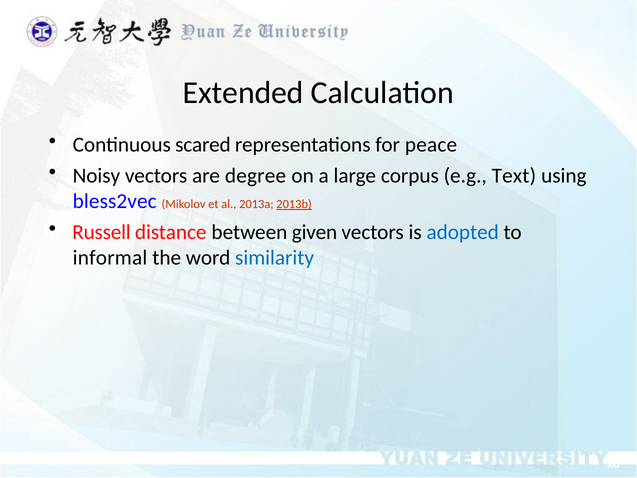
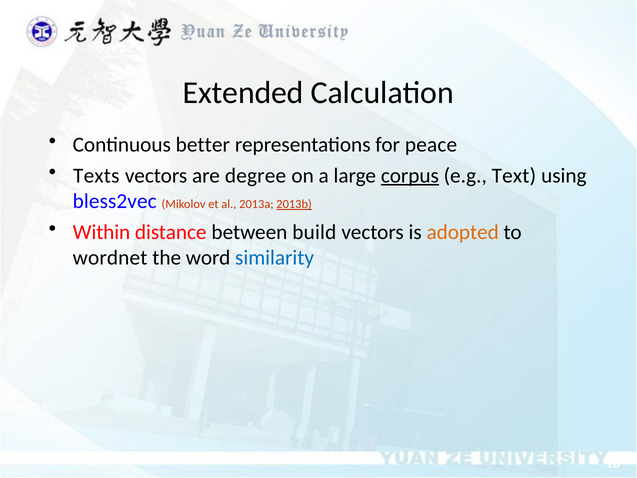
scared: scared -> better
Noisy: Noisy -> Texts
corpus underline: none -> present
Russell: Russell -> Within
given: given -> build
adopted colour: blue -> orange
informal: informal -> wordnet
